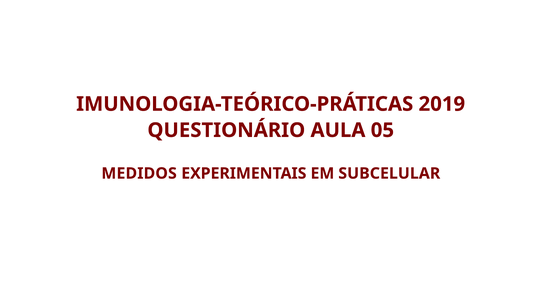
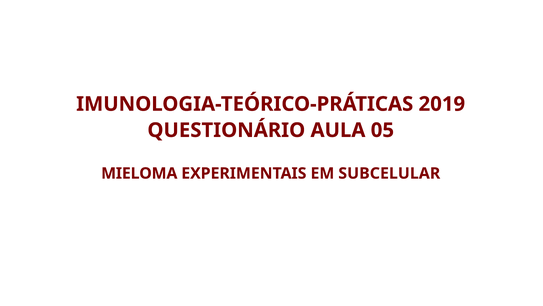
MEDIDOS: MEDIDOS -> MIELOMA
